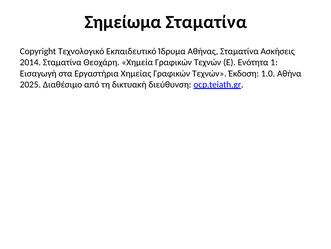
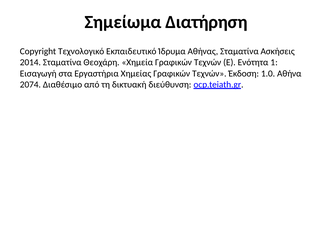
Σημείωμα Σταματίνα: Σταματίνα -> Διατήρηση
2025: 2025 -> 2074
